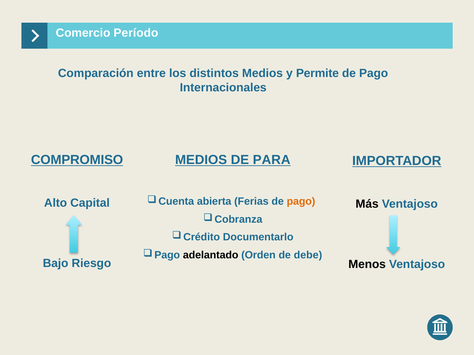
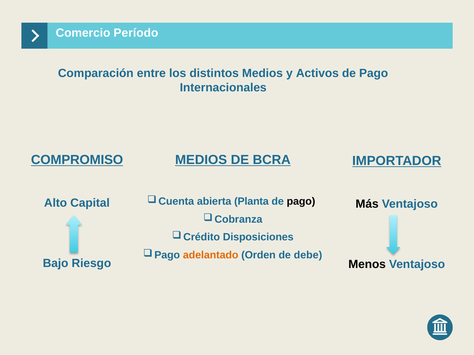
Permite: Permite -> Activos
PARA: PARA -> BCRA
Ferias: Ferias -> Planta
pago at (301, 202) colour: orange -> black
Documentarlo: Documentarlo -> Disposiciones
adelantado colour: black -> orange
